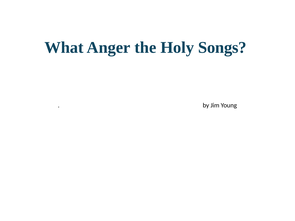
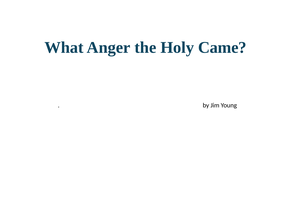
Songs: Songs -> Came
